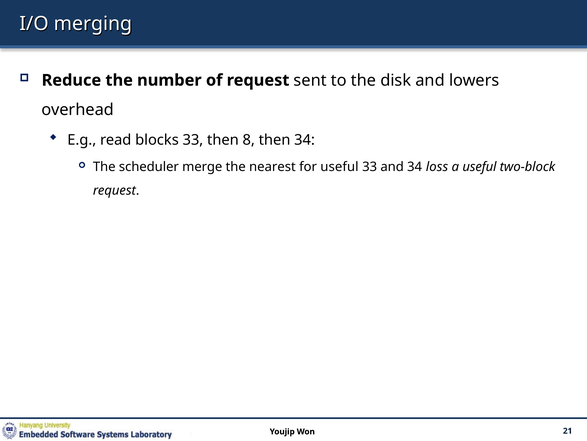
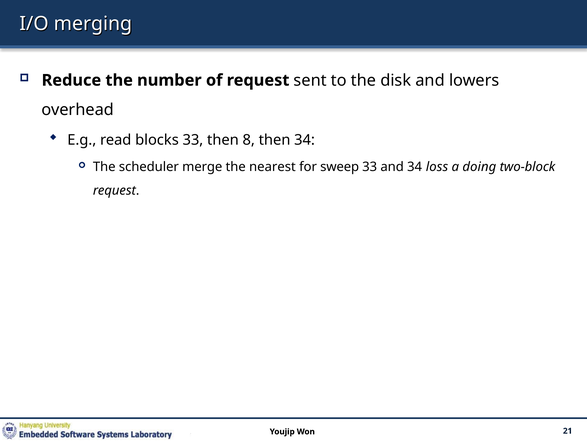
for useful: useful -> sweep
a useful: useful -> doing
